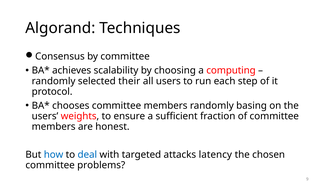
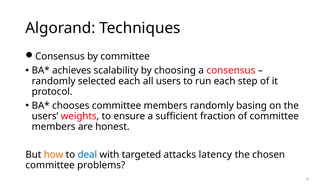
a computing: computing -> consensus
selected their: their -> each
how colour: blue -> orange
